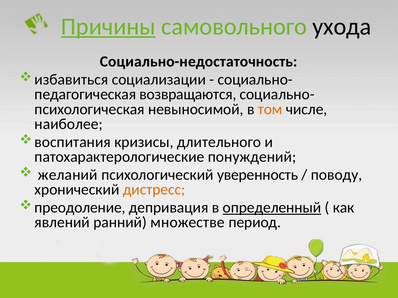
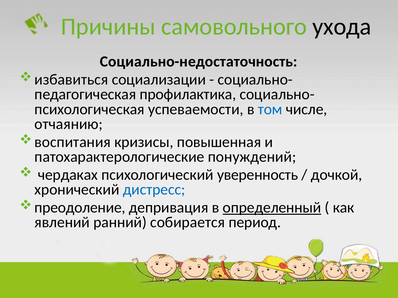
Причины underline: present -> none
возвращаются: возвращаются -> профилактика
невыносимой: невыносимой -> успеваемости
том colour: orange -> blue
наиболее: наиболее -> отчаянию
длительного: длительного -> повышенная
желаний: желаний -> чердаках
поводу: поводу -> дочкой
дистресс colour: orange -> blue
множестве: множестве -> собирается
